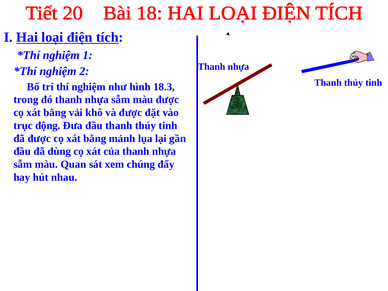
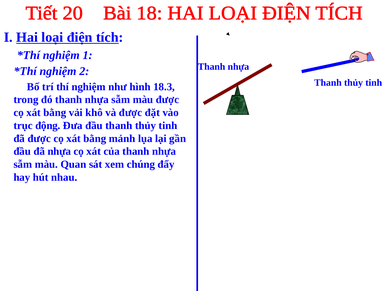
đã dùng: dùng -> nhựa
